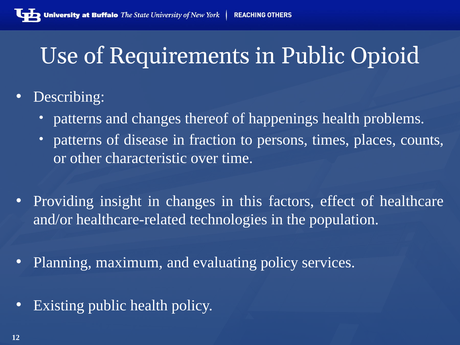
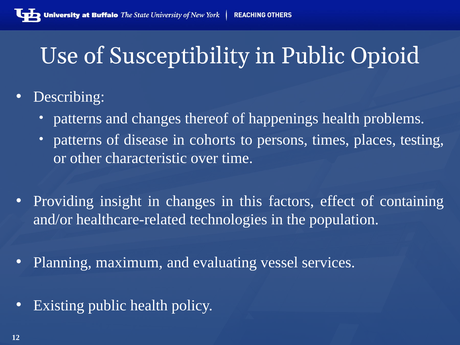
Requirements: Requirements -> Susceptibility
fraction: fraction -> cohorts
counts: counts -> testing
healthcare: healthcare -> containing
evaluating policy: policy -> vessel
